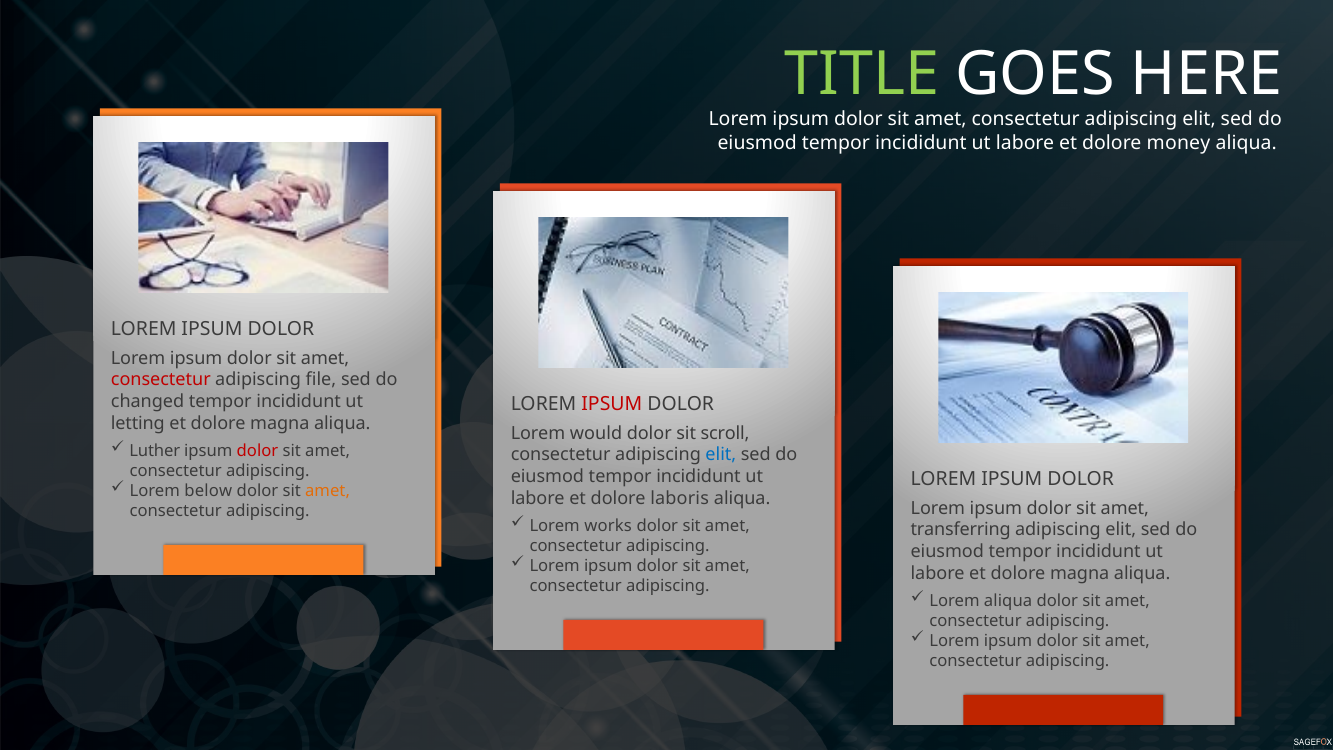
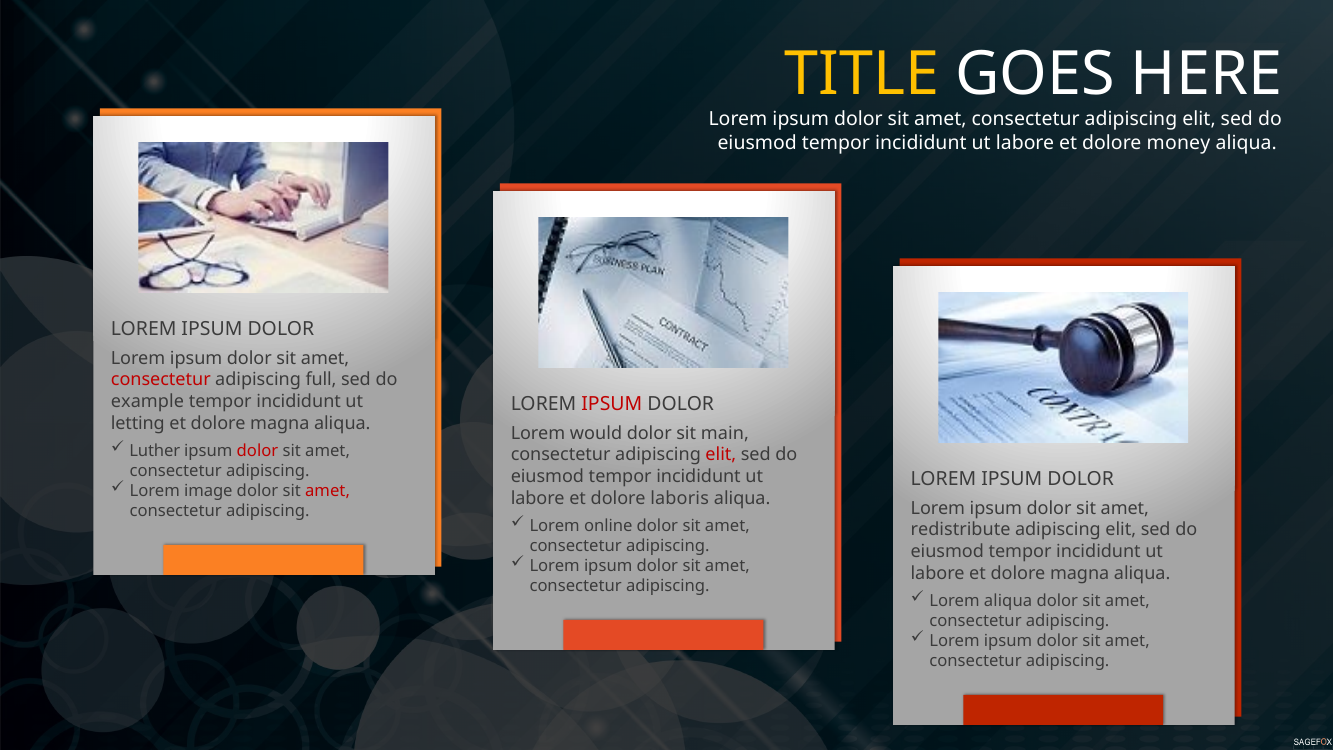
TITLE colour: light green -> yellow
file: file -> full
changed: changed -> example
scroll: scroll -> main
elit at (721, 455) colour: blue -> red
below: below -> image
amet at (328, 491) colour: orange -> red
works: works -> online
transferring: transferring -> redistribute
